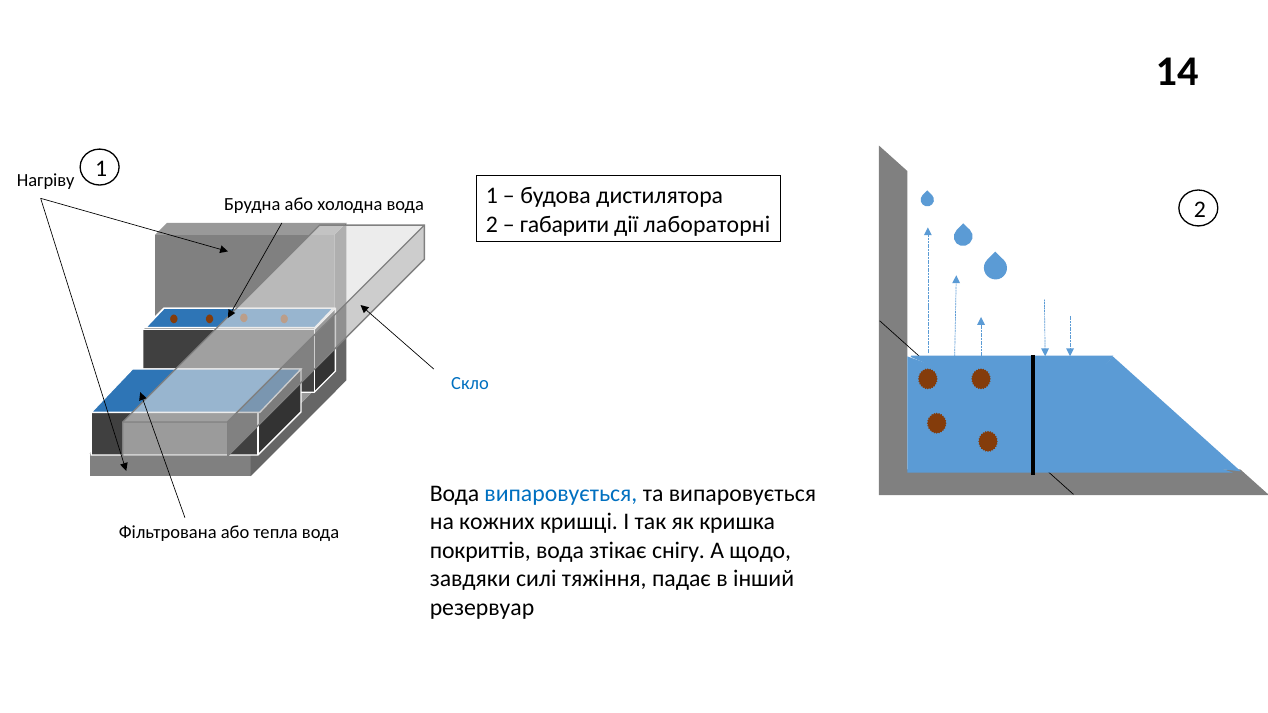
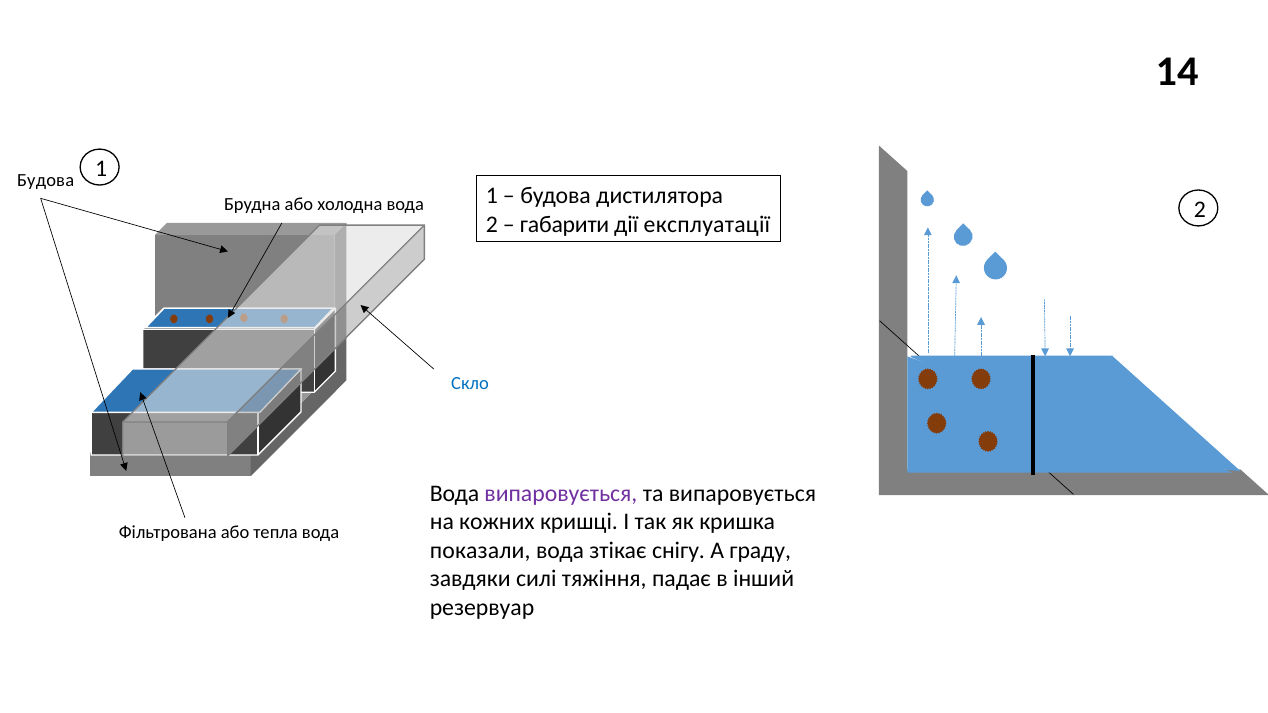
Нагріву at (46, 181): Нагріву -> Будова
лабораторні: лабораторні -> експлуатації
випаровується at (561, 494) colour: blue -> purple
покриттів: покриттів -> показали
щодо: щодо -> граду
